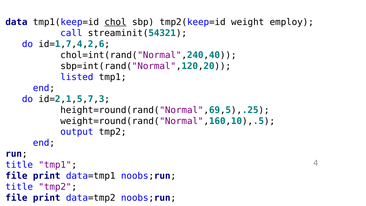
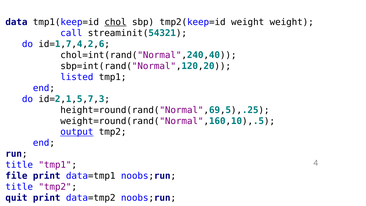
weight employ: employ -> weight
output underline: none -> present
file at (16, 198): file -> quit
